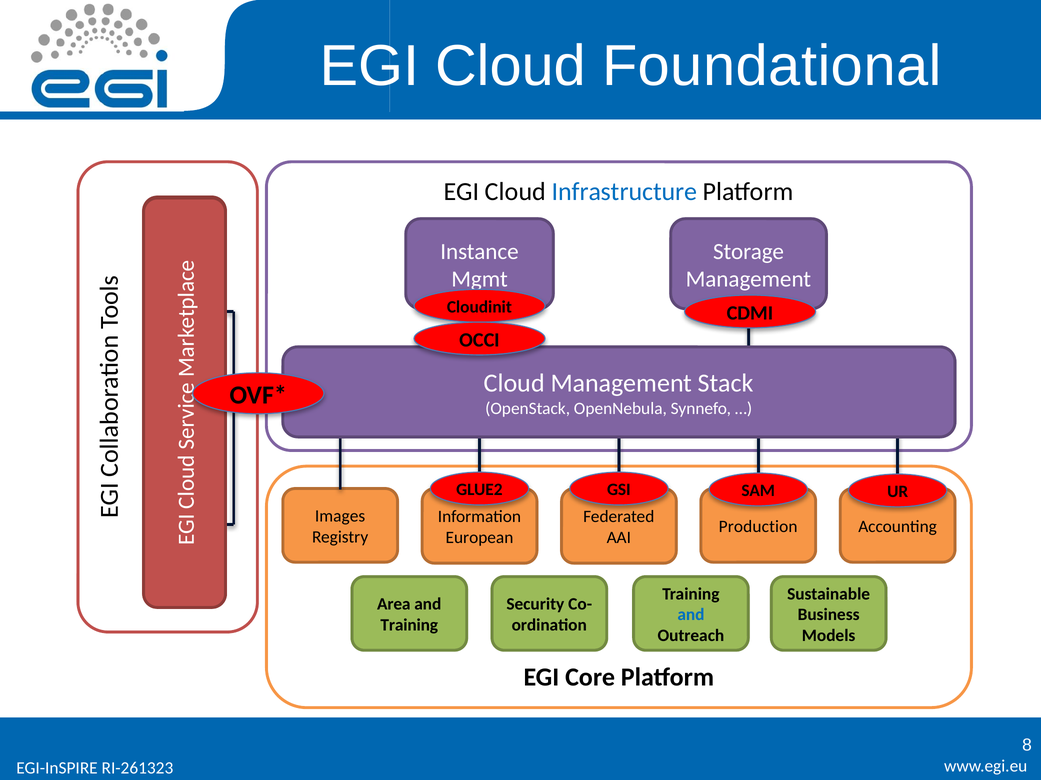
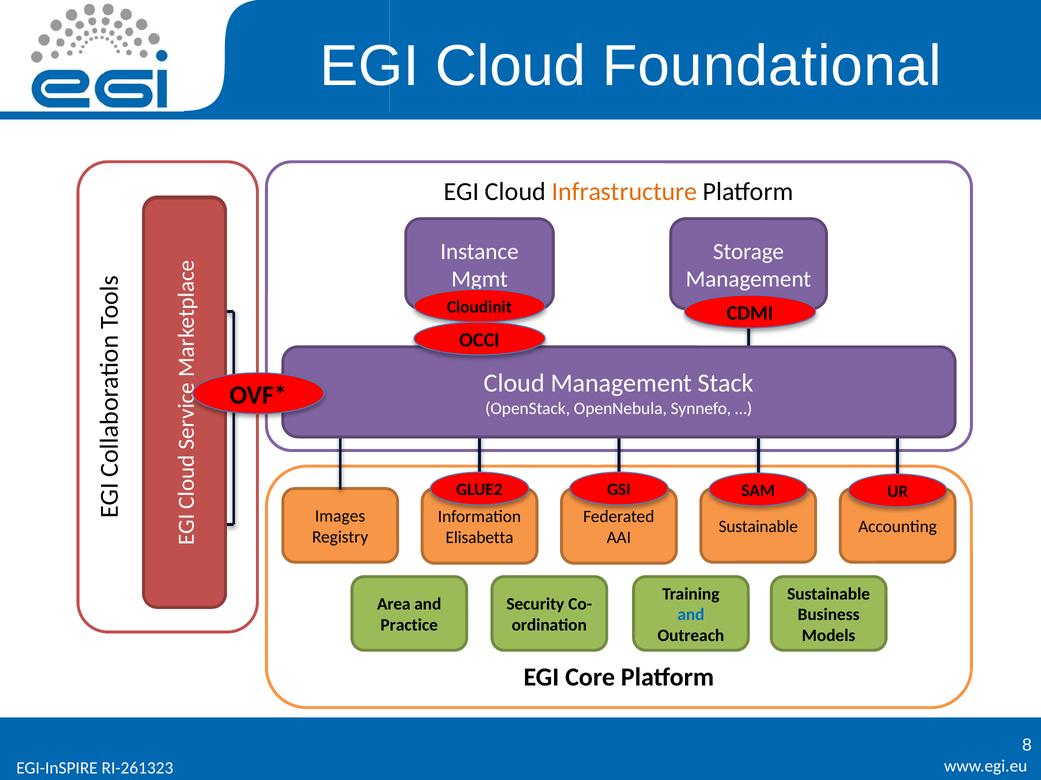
Infrastructure colour: blue -> orange
Production at (758, 527): Production -> Sustainable
European: European -> Elisabetta
Training at (409, 626): Training -> Practice
